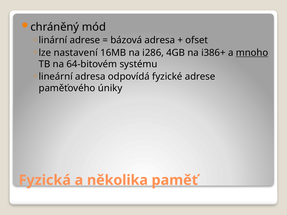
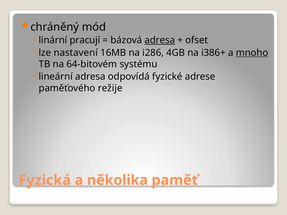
linární adrese: adrese -> pracují
adresa at (160, 40) underline: none -> present
úniky: úniky -> režije
